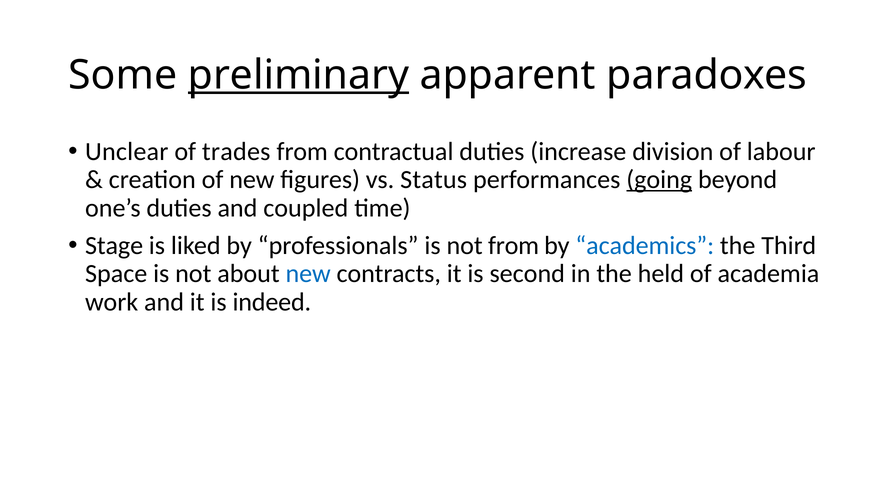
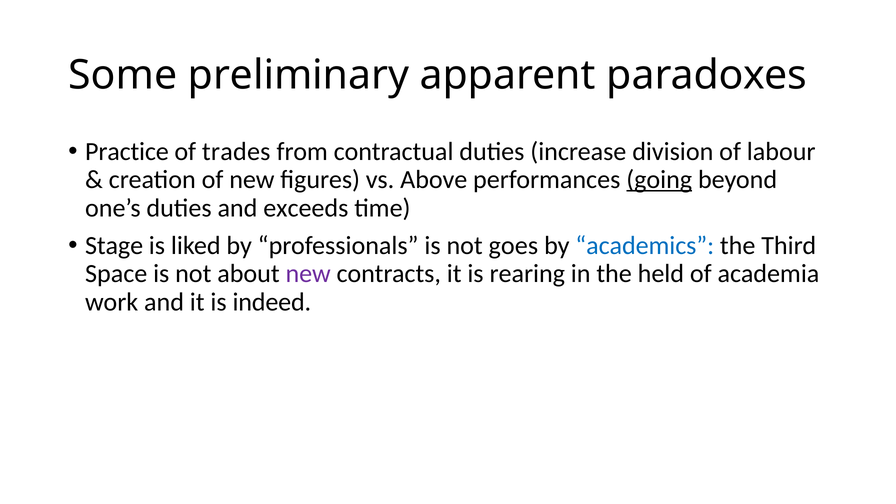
preliminary underline: present -> none
Unclear: Unclear -> Practice
Status: Status -> Above
coupled: coupled -> exceeds
not from: from -> goes
new at (308, 274) colour: blue -> purple
second: second -> rearing
